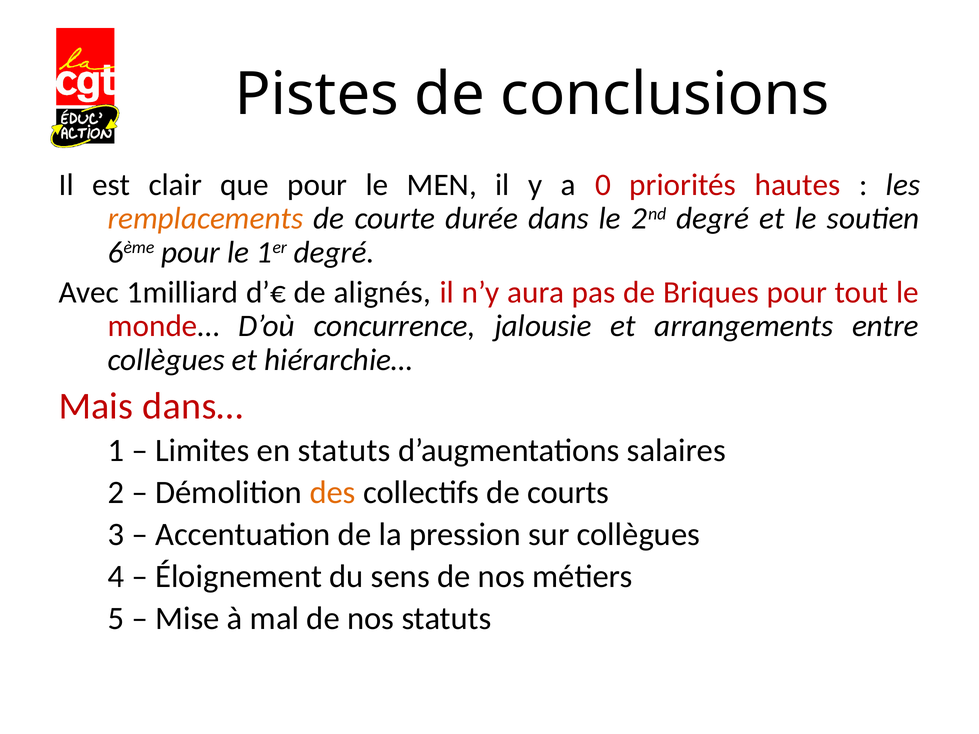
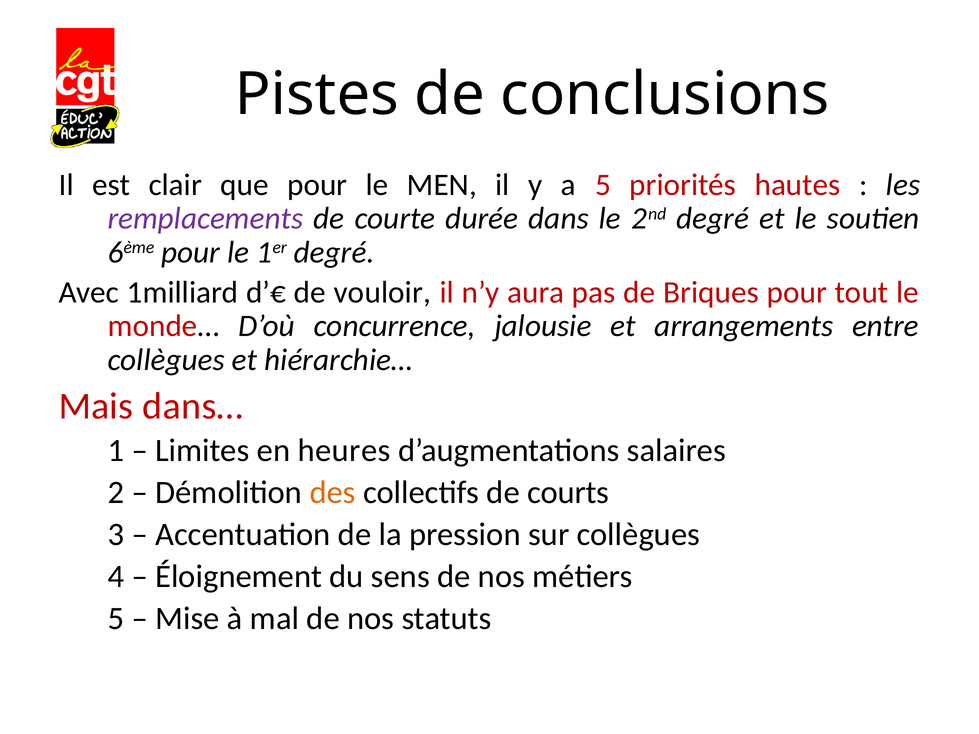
a 0: 0 -> 5
remplacements colour: orange -> purple
alignés: alignés -> vouloir
en statuts: statuts -> heures
